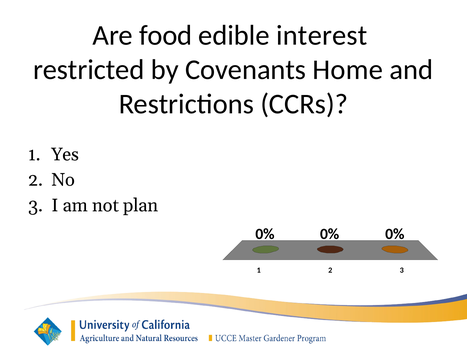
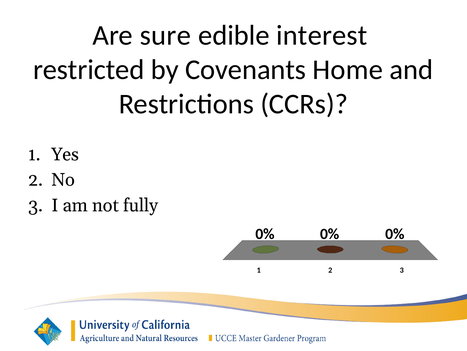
food: food -> sure
plan: plan -> fully
